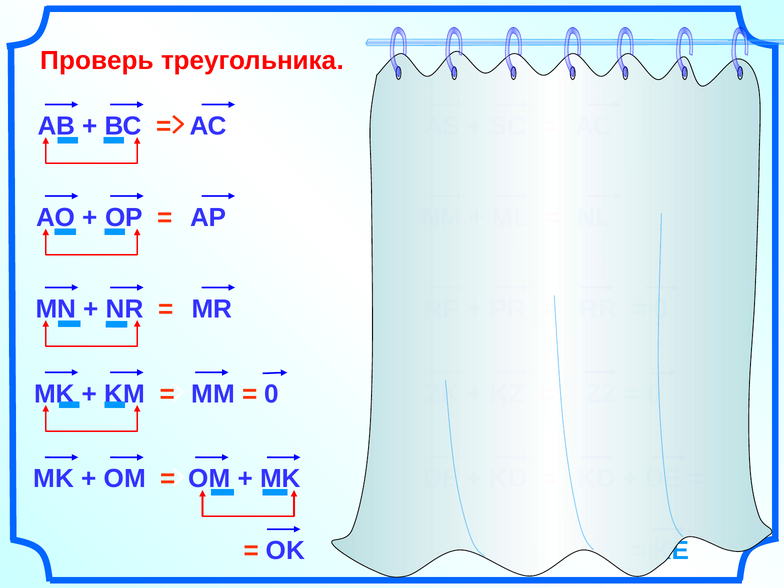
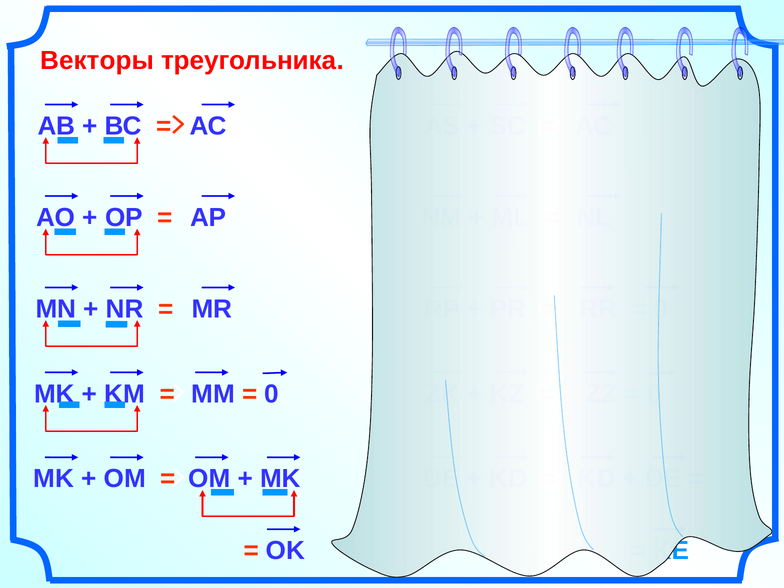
Проверь: Проверь -> Векторы
